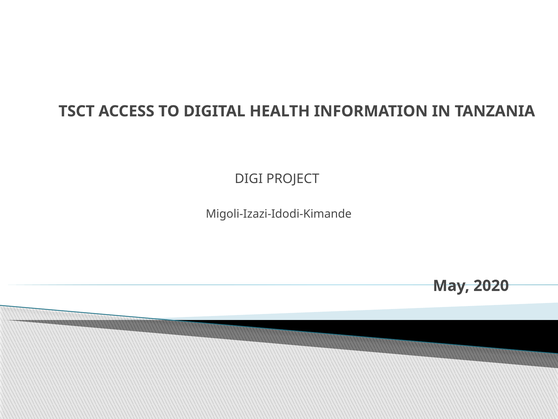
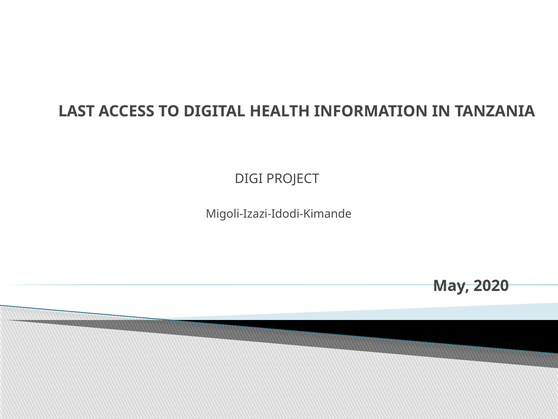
TSCT: TSCT -> LAST
